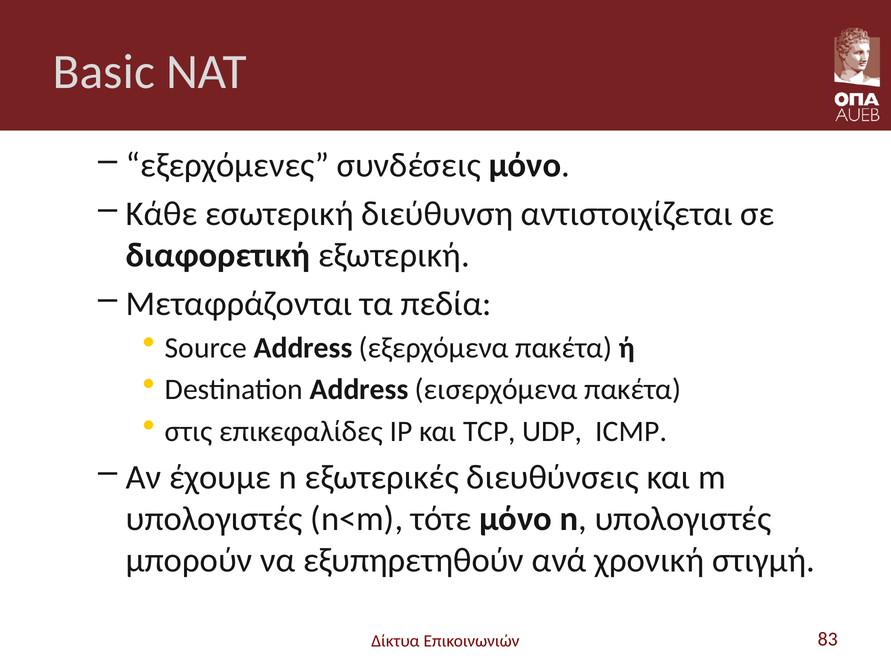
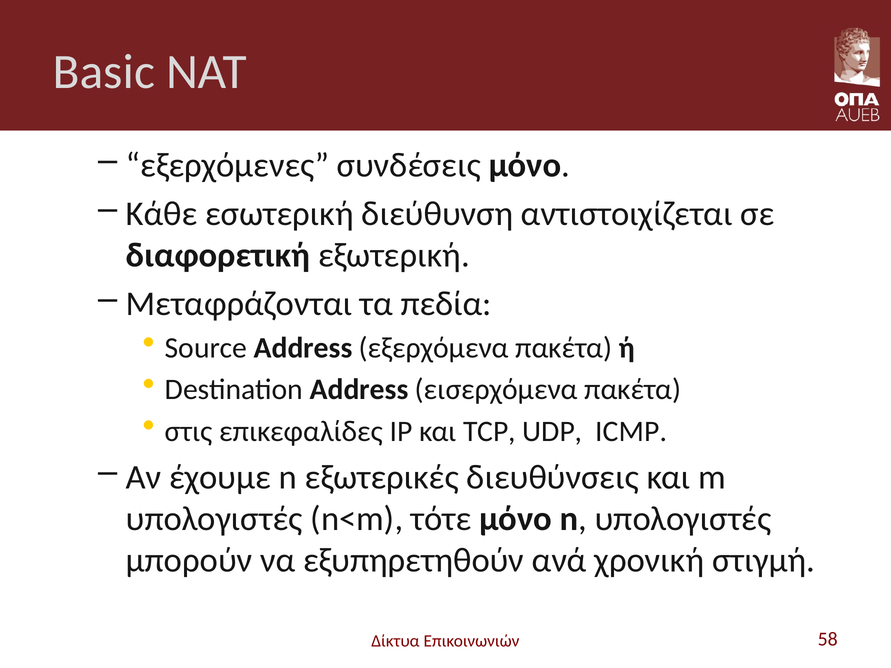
83: 83 -> 58
